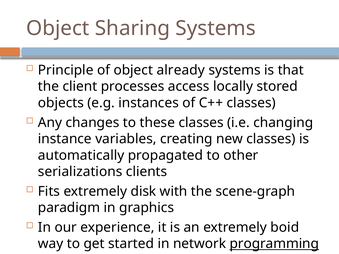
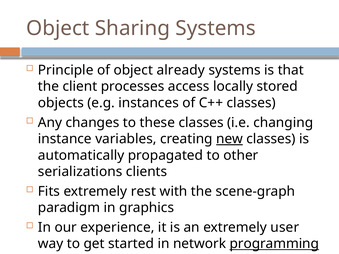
new underline: none -> present
disk: disk -> rest
boid: boid -> user
